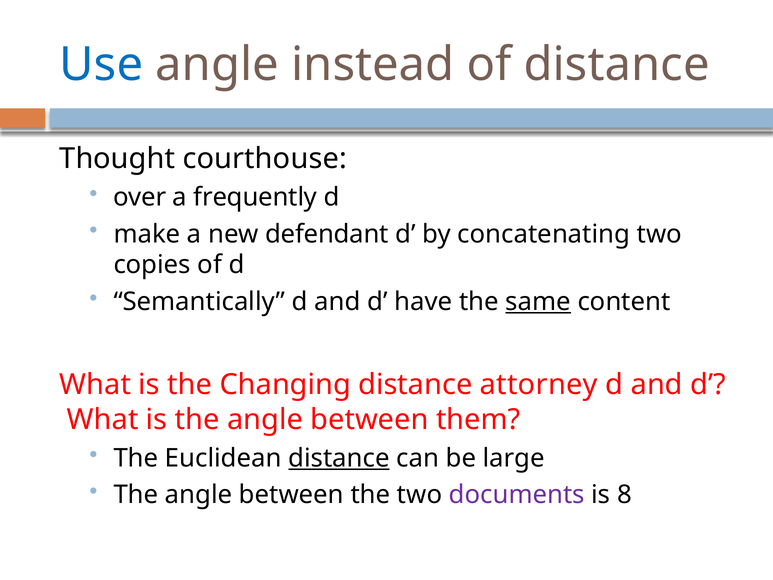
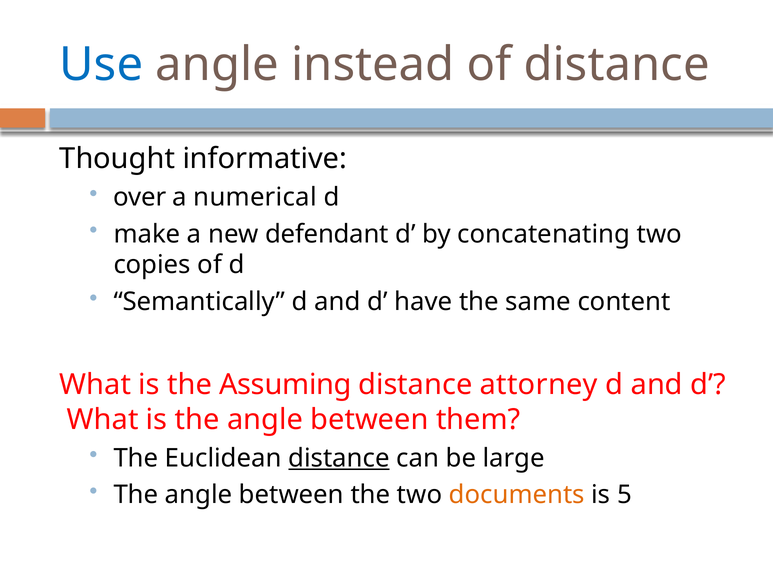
courthouse: courthouse -> informative
frequently: frequently -> numerical
same underline: present -> none
Changing: Changing -> Assuming
documents colour: purple -> orange
8: 8 -> 5
